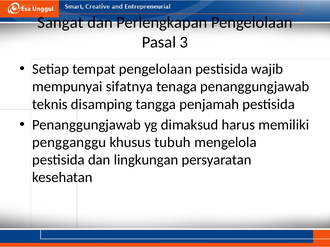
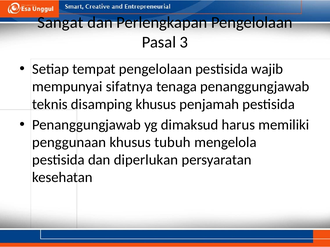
disamping tangga: tangga -> khusus
pengganggu: pengganggu -> penggunaan
lingkungan: lingkungan -> diperlukan
